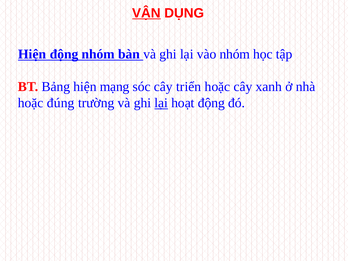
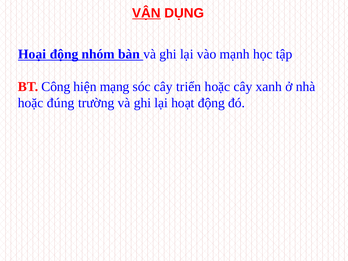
Hiện at (32, 54): Hiện -> Hoại
vào nhóm: nhóm -> mạnh
Bảng: Bảng -> Công
lại at (161, 103) underline: present -> none
